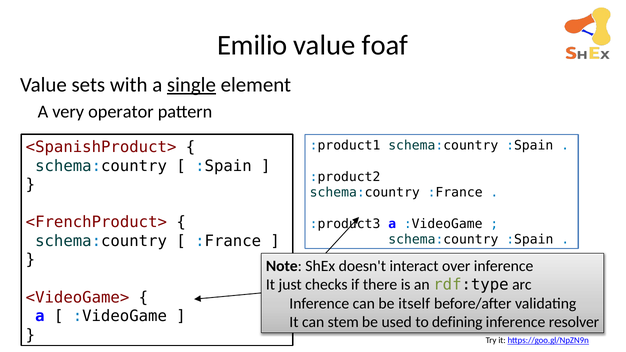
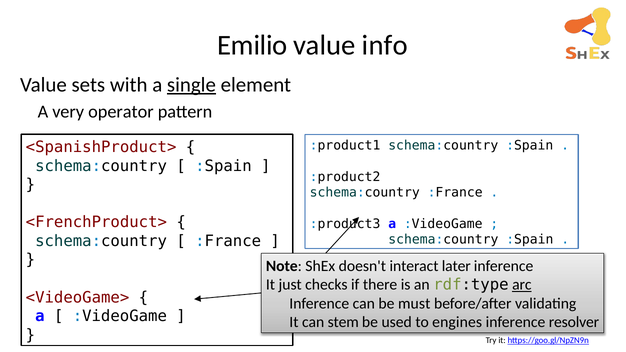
foaf: foaf -> info
over: over -> later
arc underline: none -> present
itself: itself -> must
defining: defining -> engines
